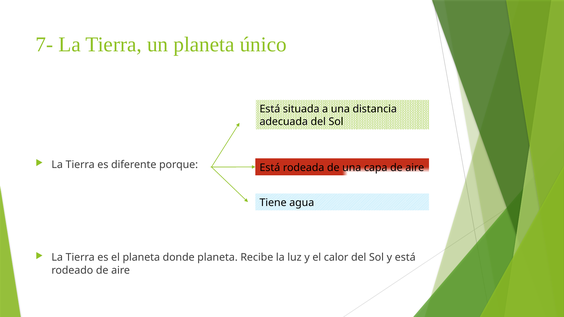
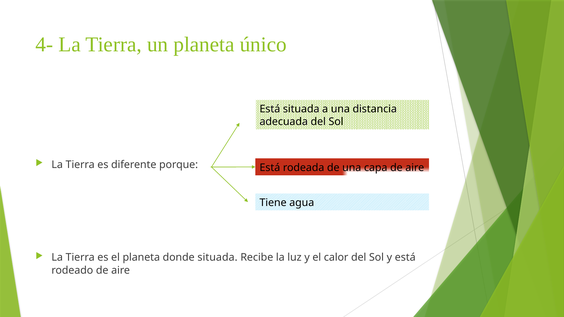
7-: 7- -> 4-
donde planeta: planeta -> situada
